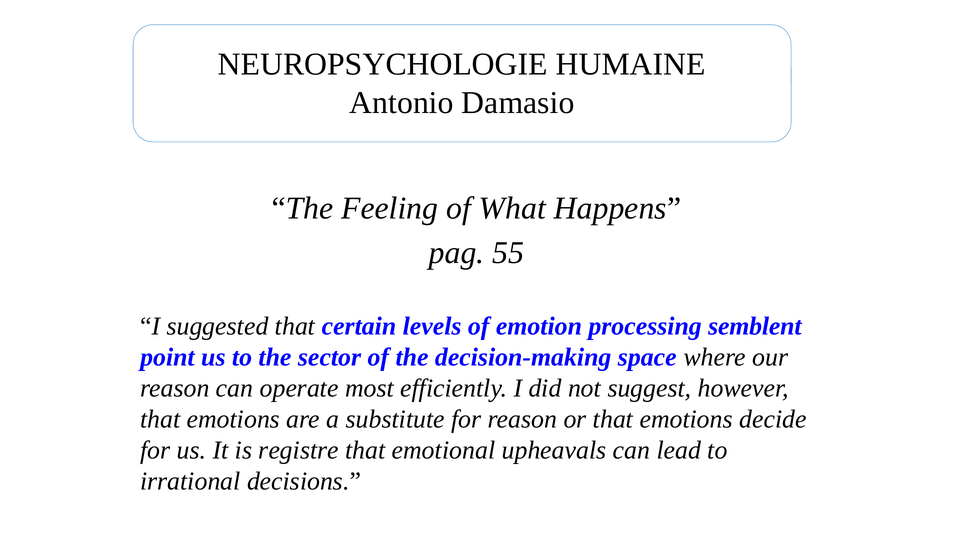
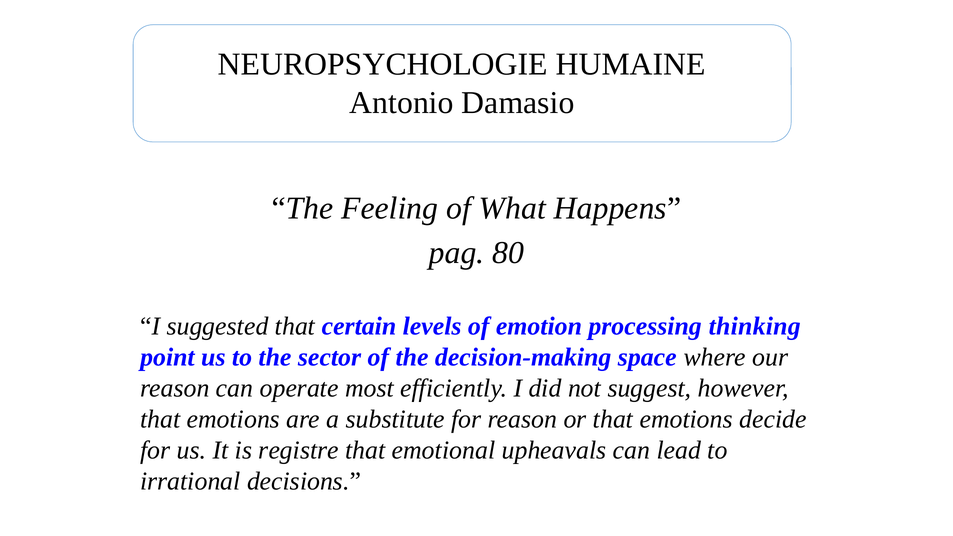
55: 55 -> 80
semblent: semblent -> thinking
